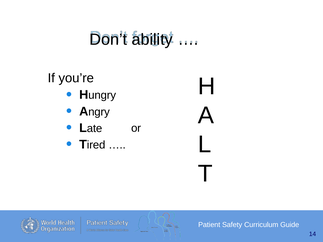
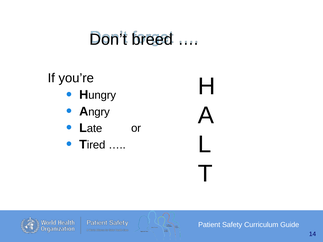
ability: ability -> breed
